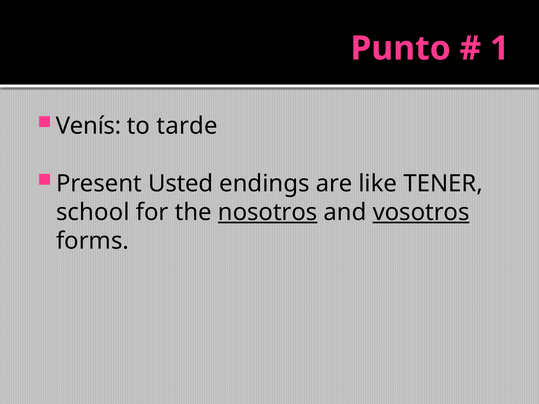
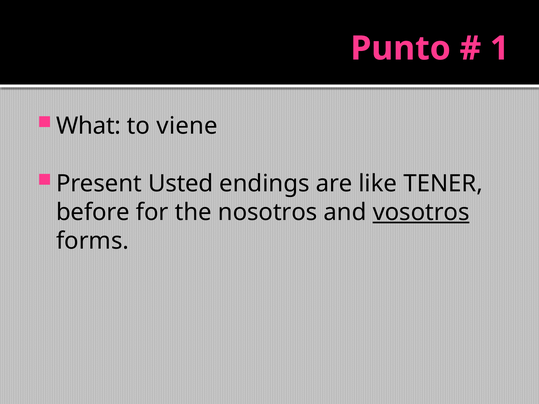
Venís: Venís -> What
tarde: tarde -> viene
school: school -> before
nosotros underline: present -> none
